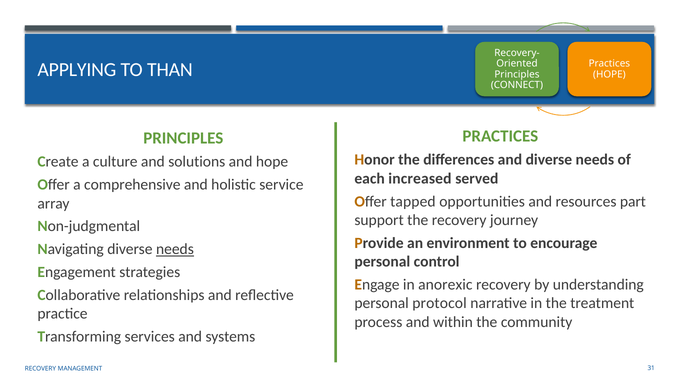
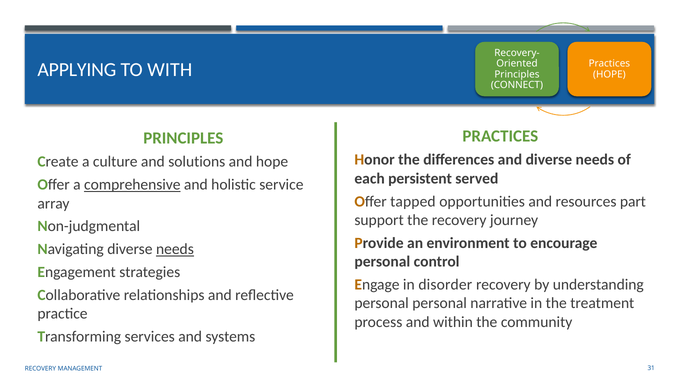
THAN: THAN -> WITH
increased: increased -> persistent
comprehensive underline: none -> present
anorexic: anorexic -> disorder
personal protocol: protocol -> personal
